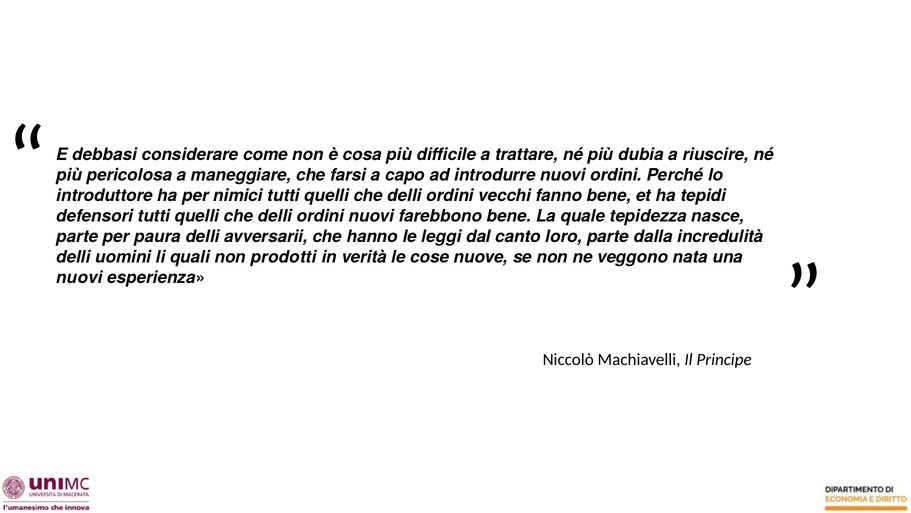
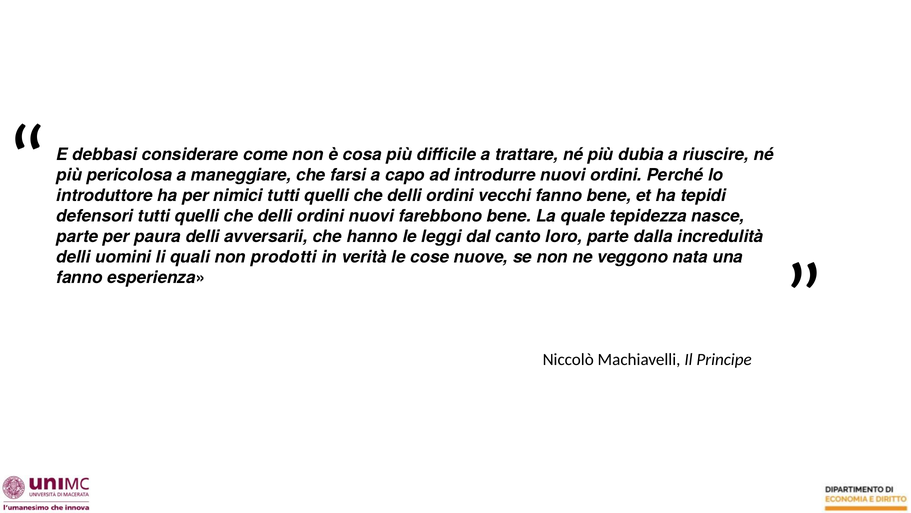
nuovi at (79, 277): nuovi -> fanno
